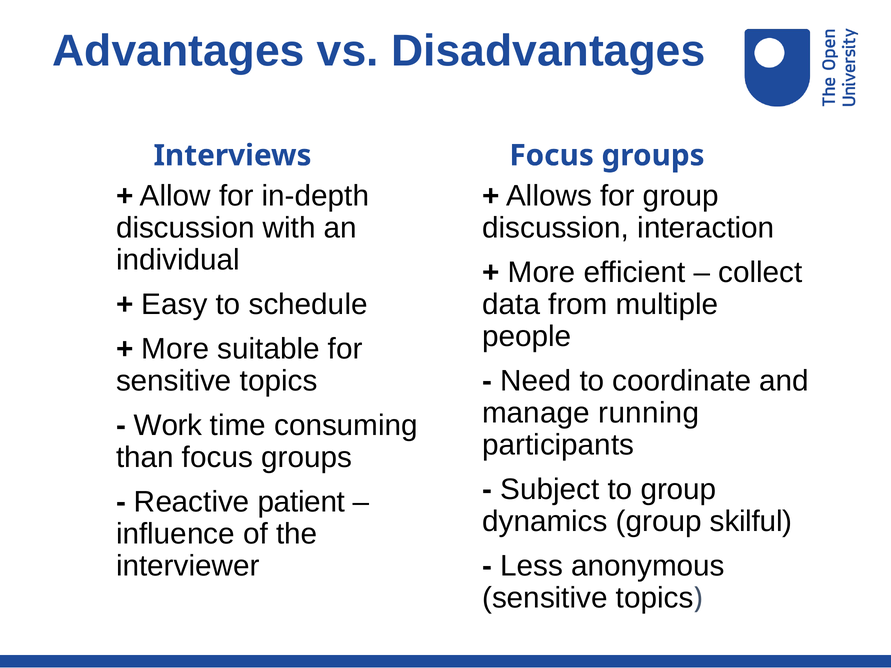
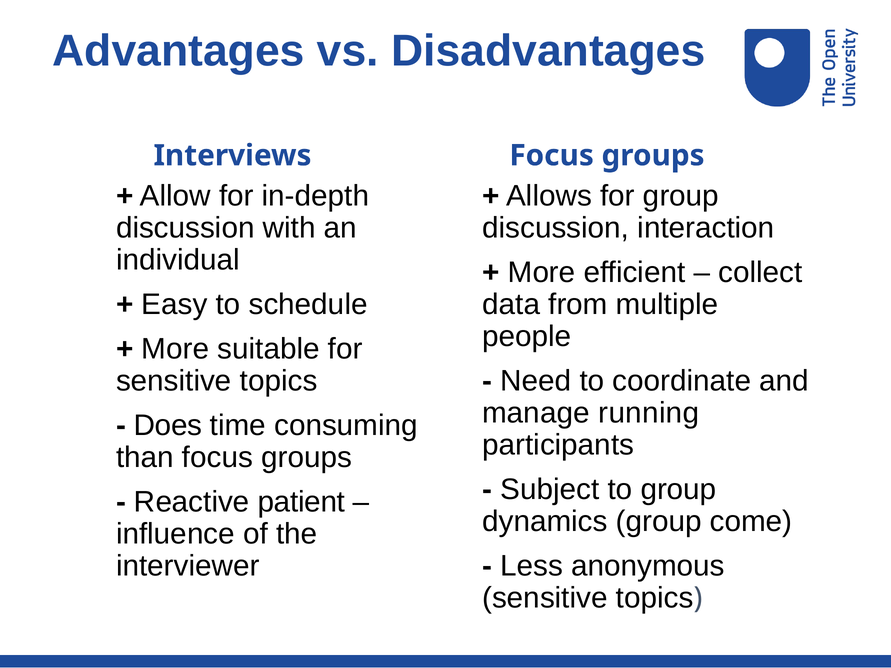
Work: Work -> Does
skilful: skilful -> come
